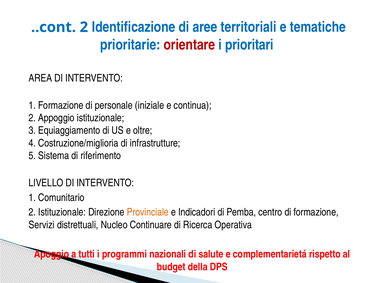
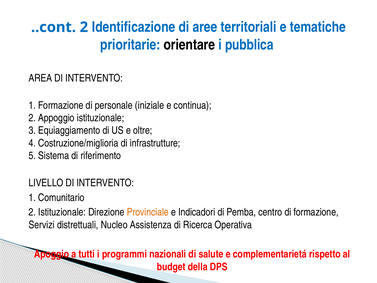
orientare colour: red -> black
prioritari: prioritari -> pubblica
Continuare: Continuare -> Assistenza
